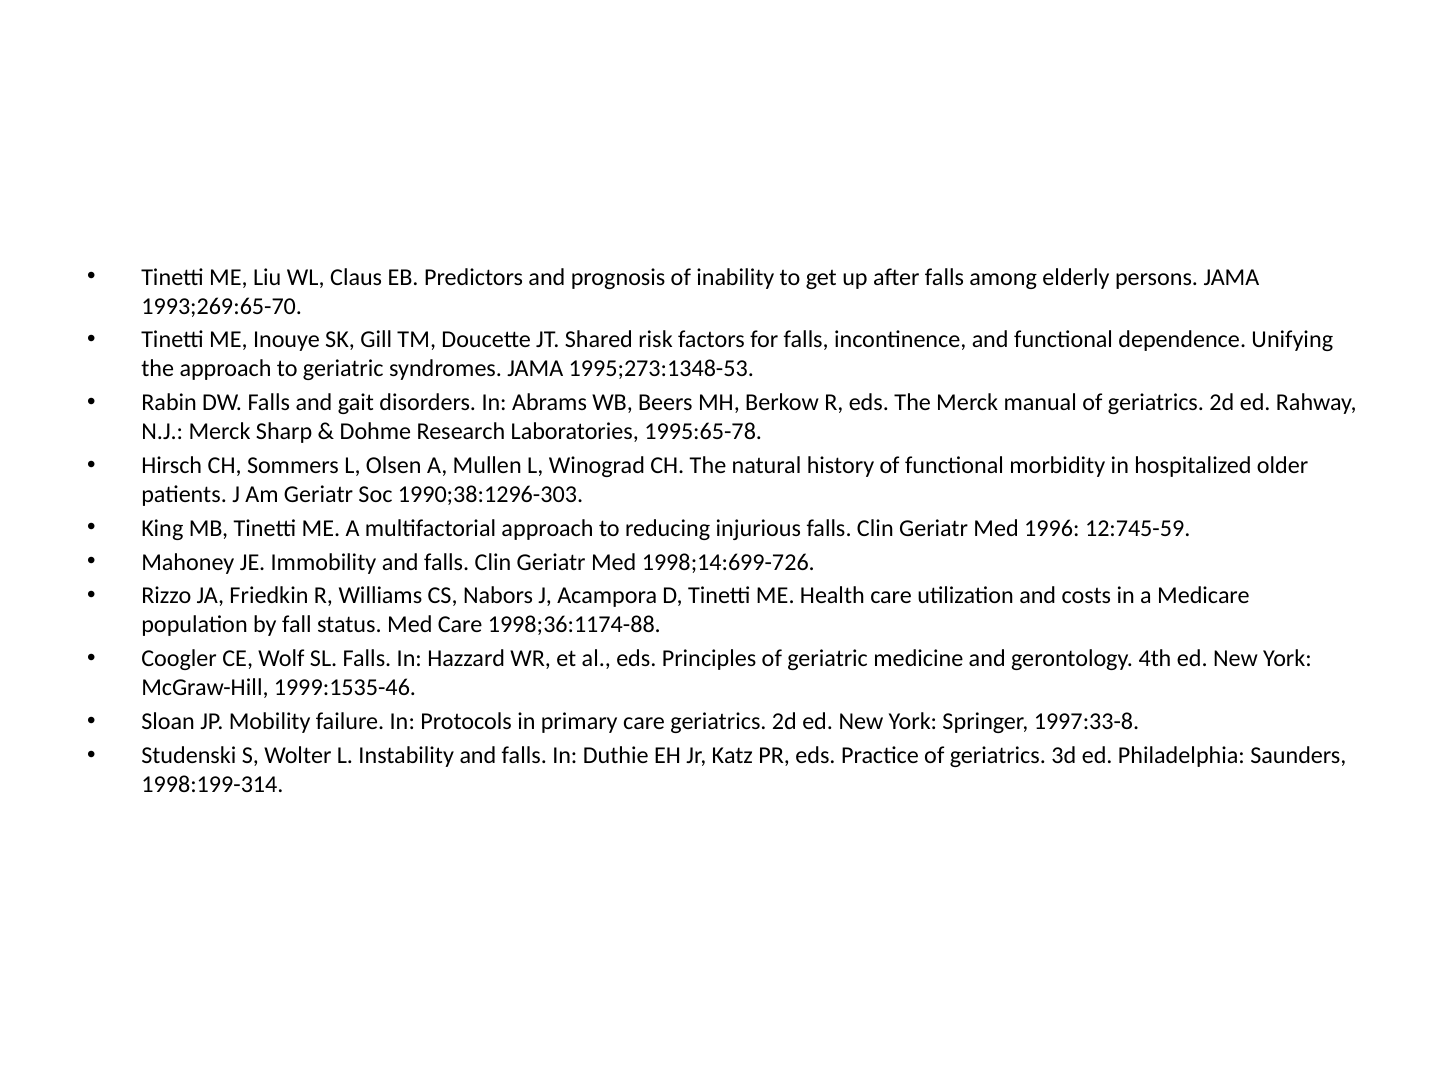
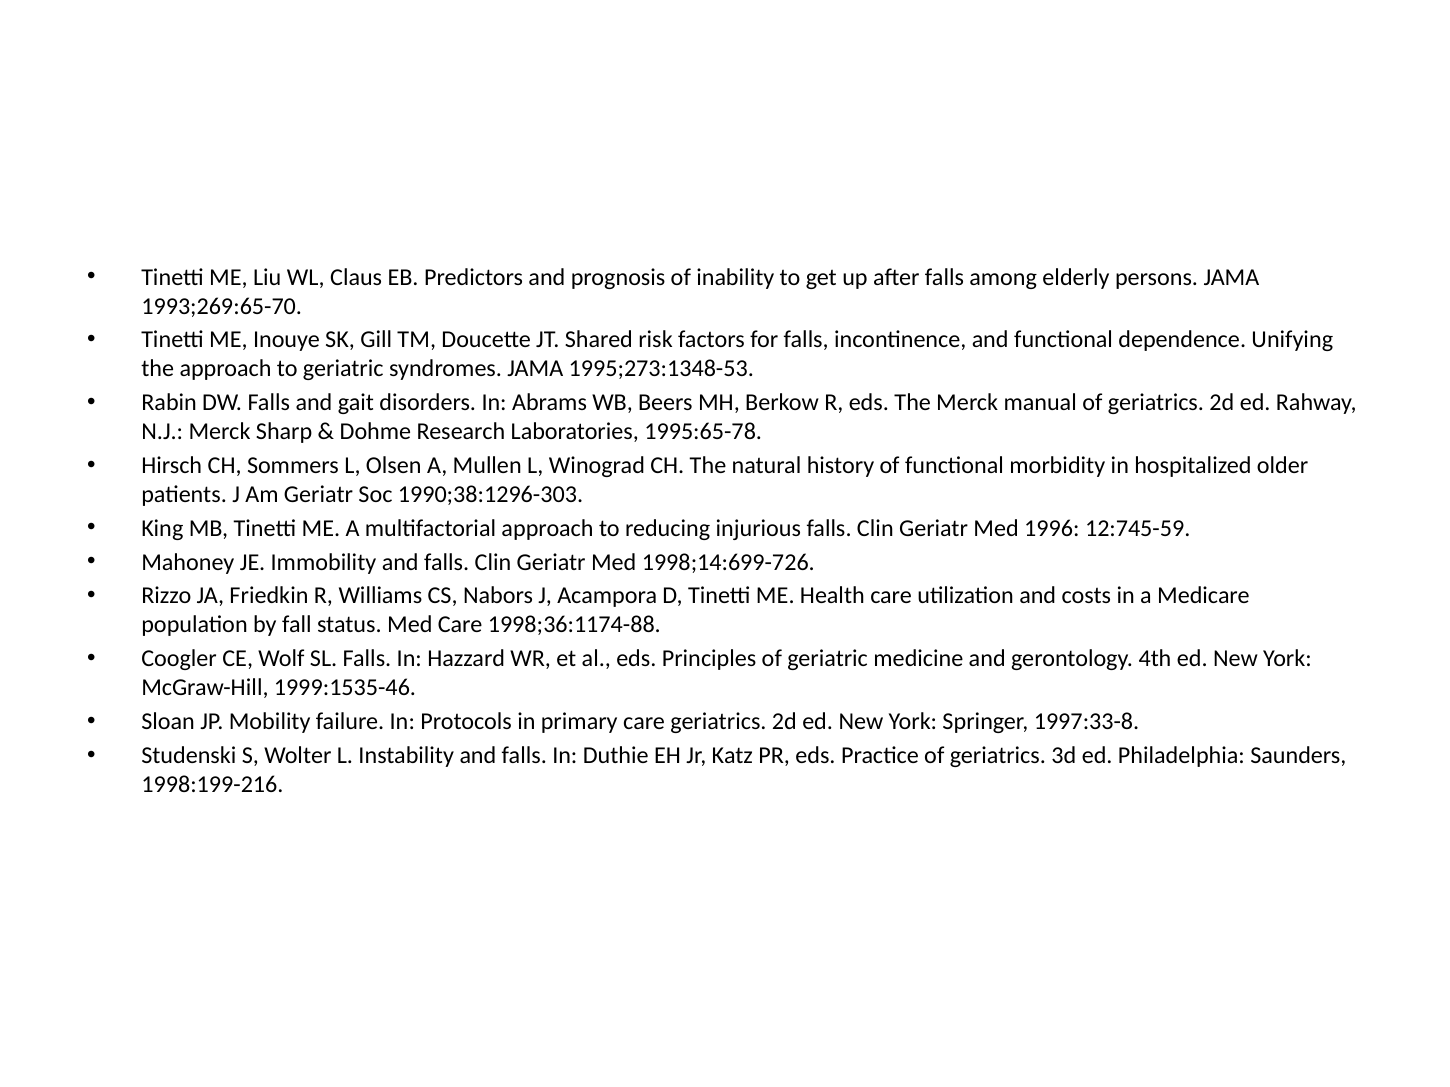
1998:199-314: 1998:199-314 -> 1998:199-216
